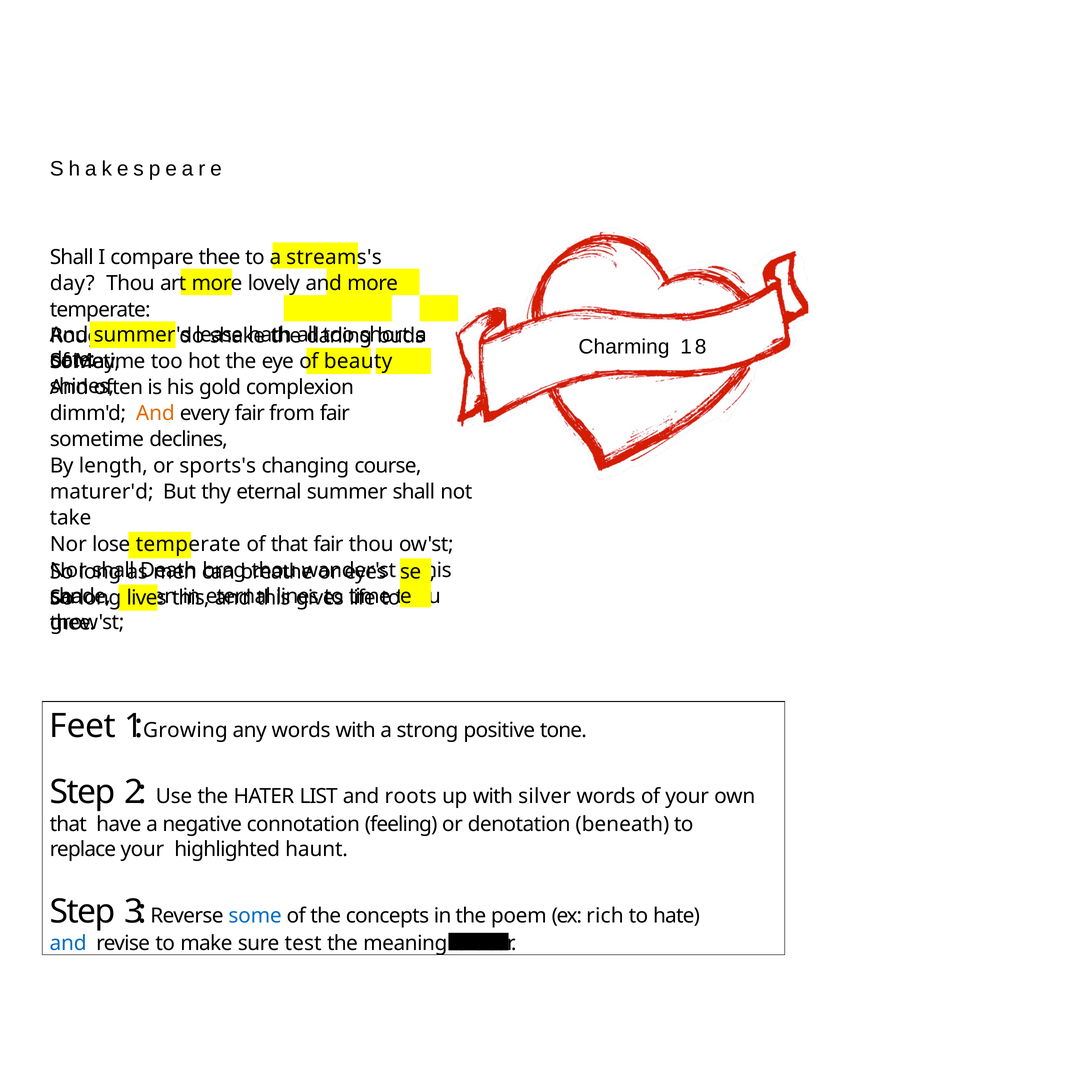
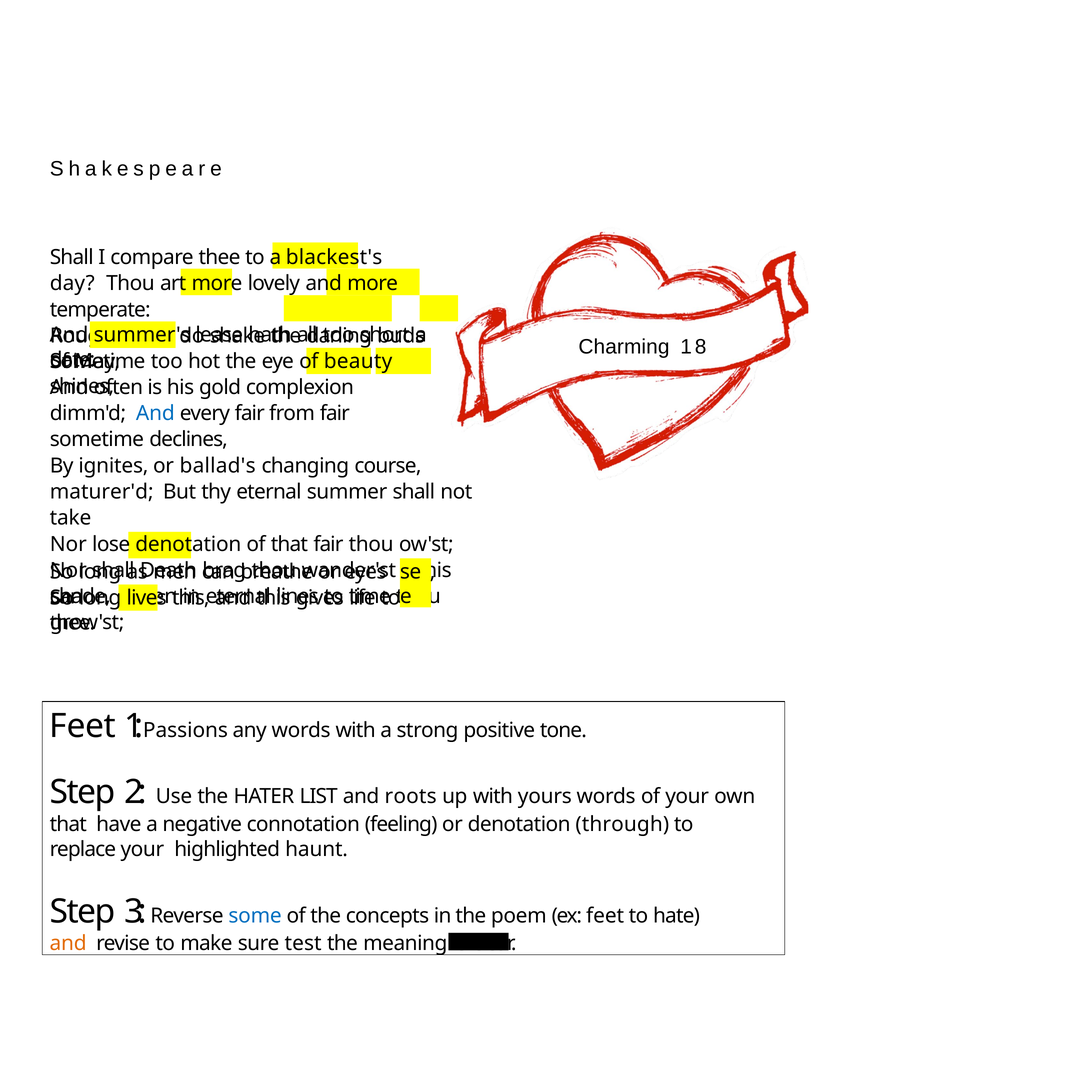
streams's: streams's -> blackest's
And at (155, 413) colour: orange -> blue
length: length -> ignites
sports's: sports's -> ballad's
lose temperate: temperate -> denotation
Growing: Growing -> Passions
silver: silver -> yours
beneath: beneath -> through
ex rich: rich -> feet
and at (68, 943) colour: blue -> orange
